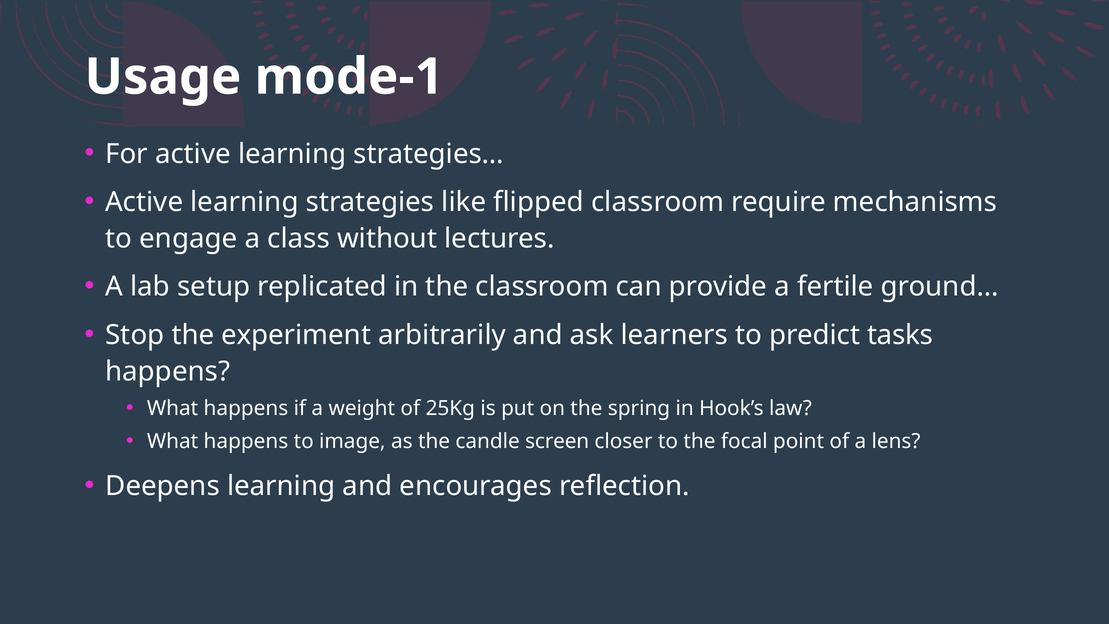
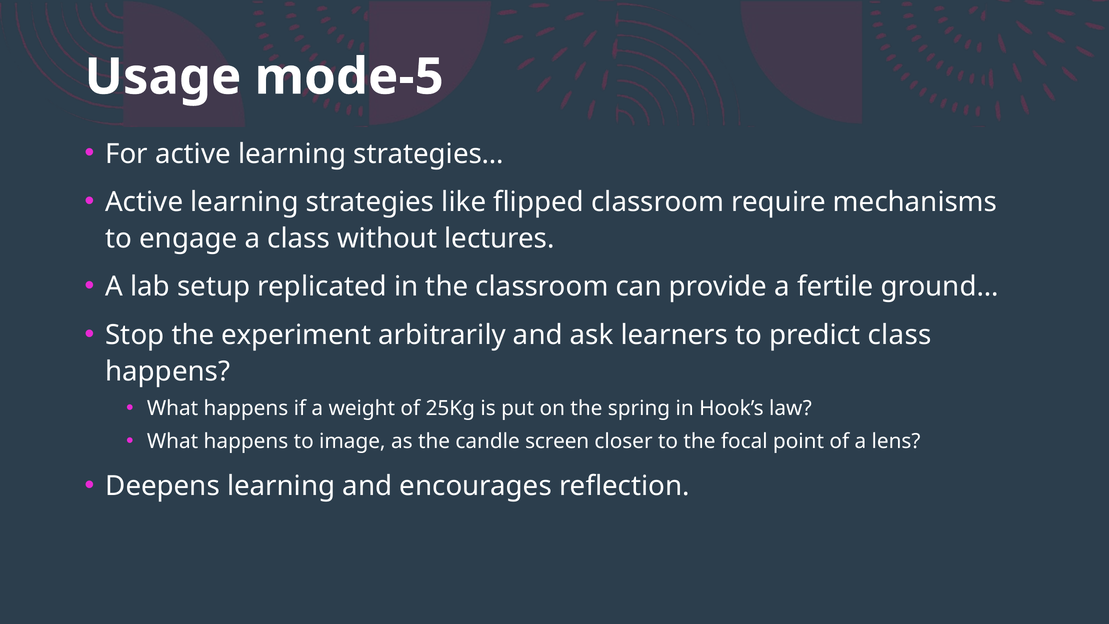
mode-1: mode-1 -> mode-5
predict tasks: tasks -> class
